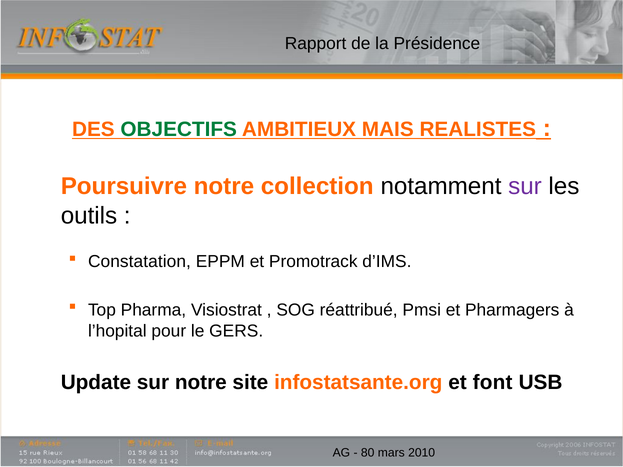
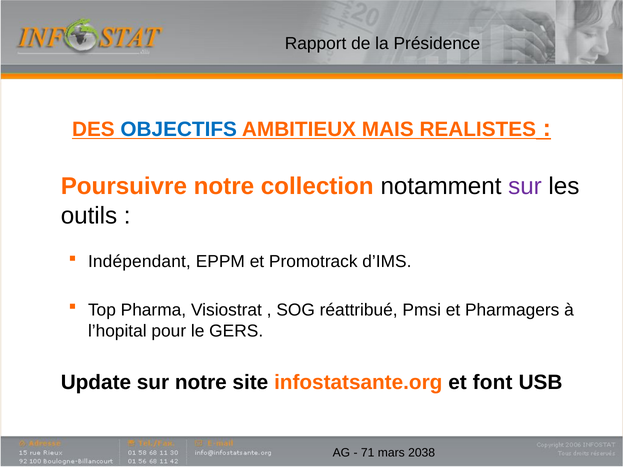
OBJECTIFS colour: green -> blue
Constatation: Constatation -> Indépendant
80: 80 -> 71
2010: 2010 -> 2038
